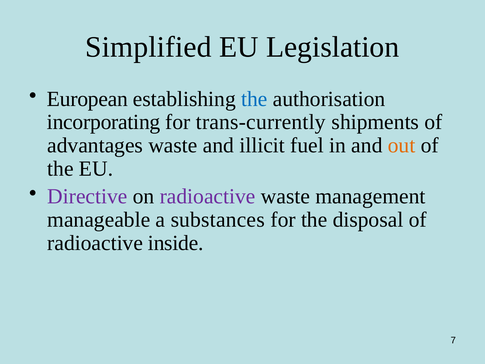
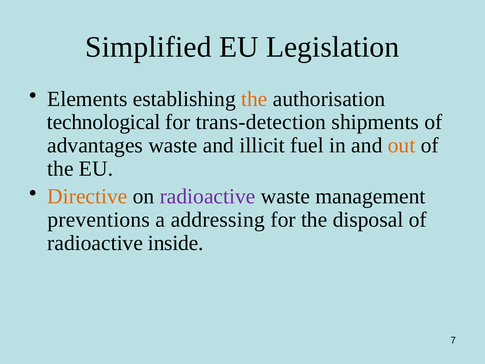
European: European -> Elements
the at (254, 99) colour: blue -> orange
incorporating: incorporating -> technological
trans-currently: trans-currently -> trans-detection
Directive colour: purple -> orange
manageable: manageable -> preventions
substances: substances -> addressing
